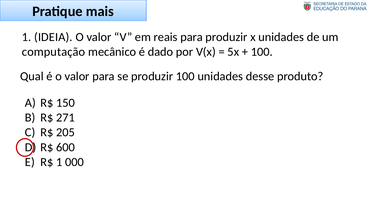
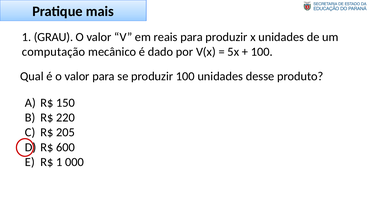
IDEIA: IDEIA -> GRAU
271: 271 -> 220
